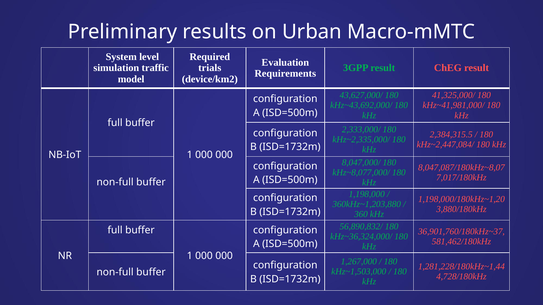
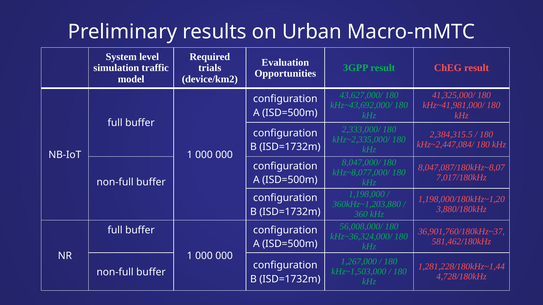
Requirements: Requirements -> Opportunities
56,890,832/: 56,890,832/ -> 56,008,000/
